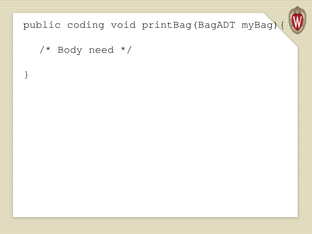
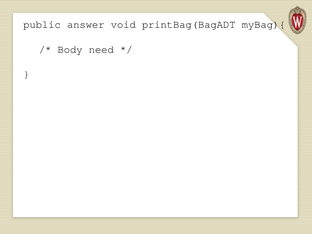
coding: coding -> answer
